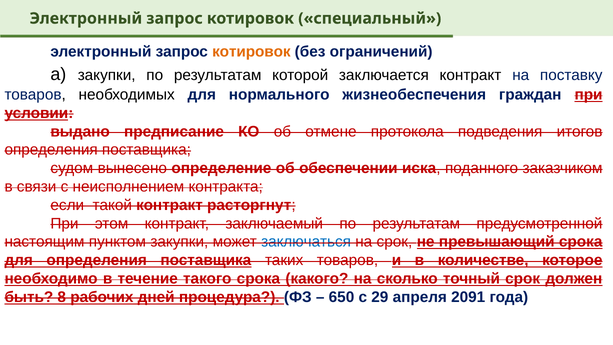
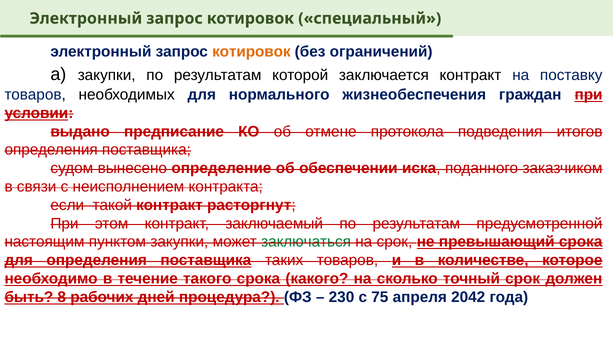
заключаться colour: blue -> green
650: 650 -> 230
29: 29 -> 75
2091: 2091 -> 2042
